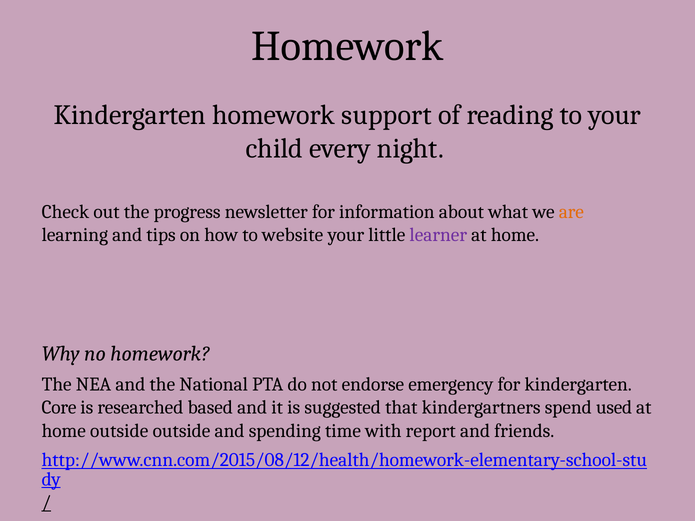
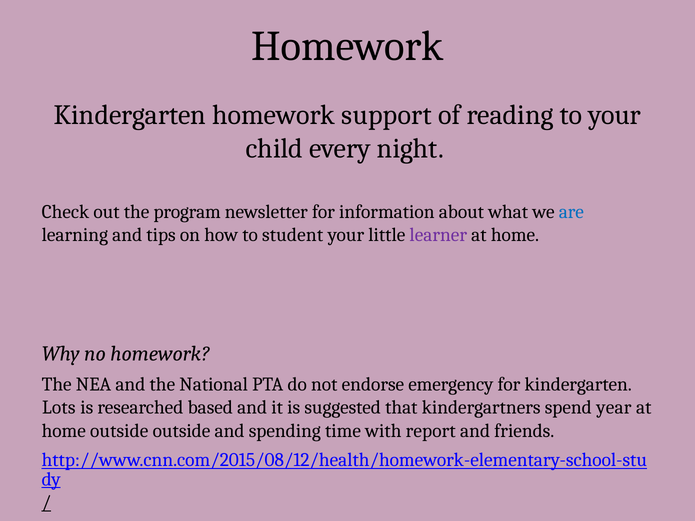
progress: progress -> program
are colour: orange -> blue
website: website -> student
Core: Core -> Lots
used: used -> year
